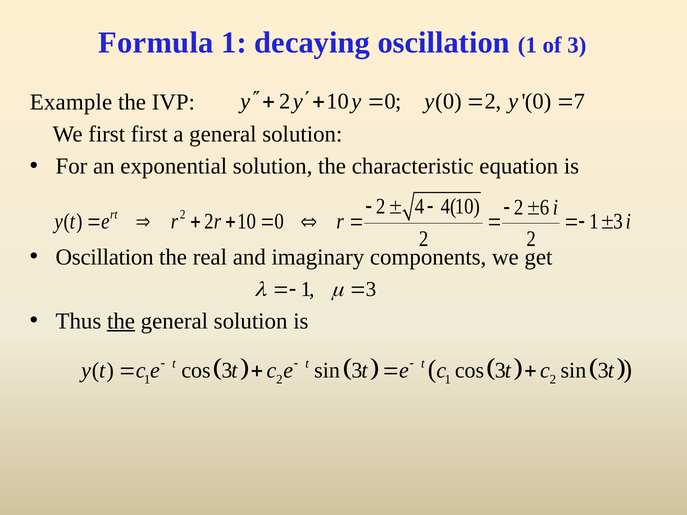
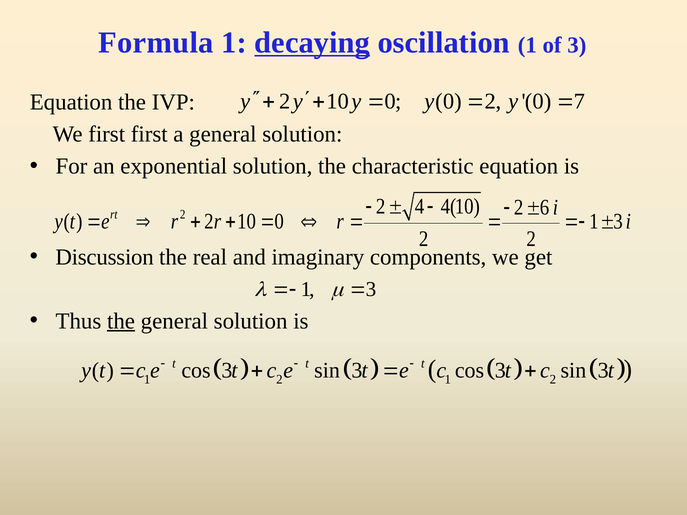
decaying underline: none -> present
Example at (71, 102): Example -> Equation
Oscillation at (105, 257): Oscillation -> Discussion
